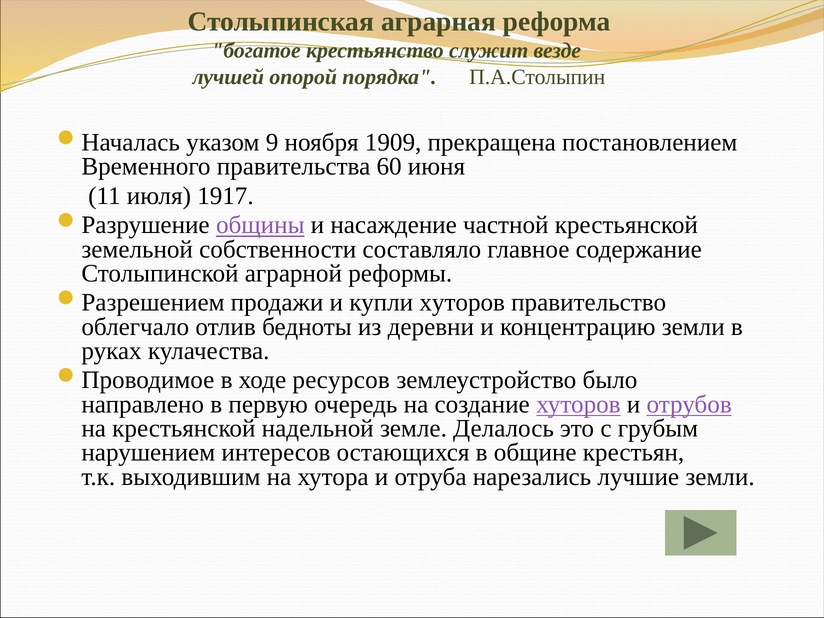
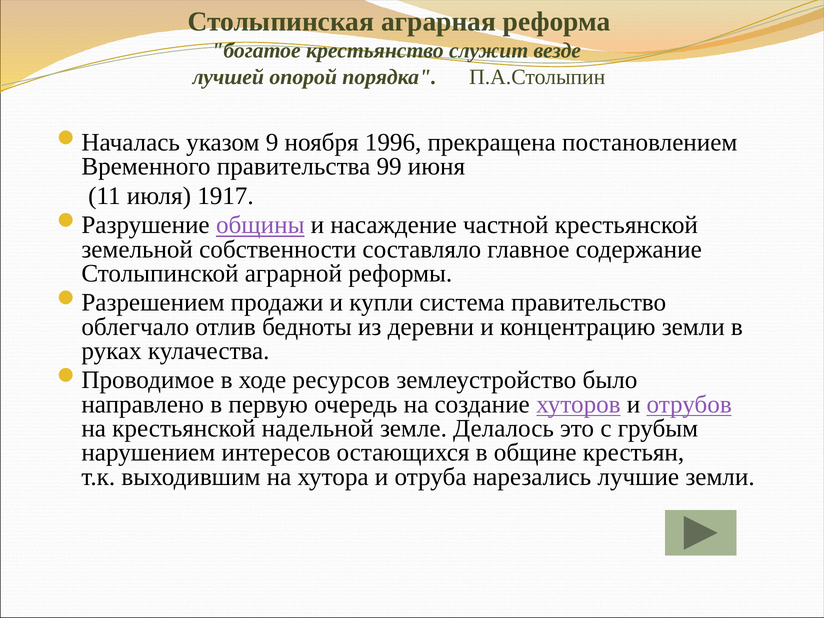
1909: 1909 -> 1996
60: 60 -> 99
купли хуторов: хуторов -> система
